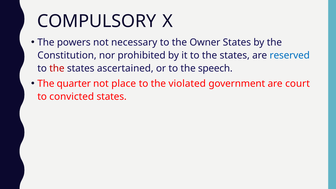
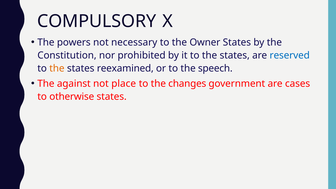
the at (57, 68) colour: red -> orange
ascertained: ascertained -> reexamined
quarter: quarter -> against
violated: violated -> changes
court: court -> cases
convicted: convicted -> otherwise
